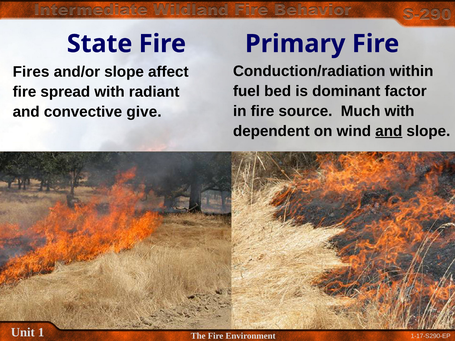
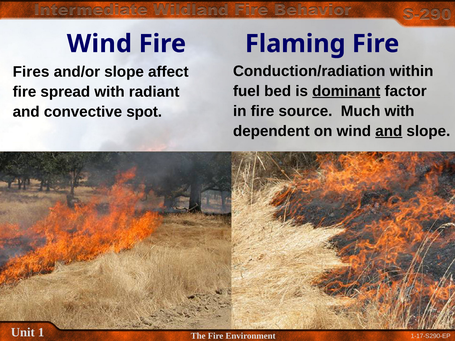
State at (100, 44): State -> Wind
Primary: Primary -> Flaming
dominant underline: none -> present
give: give -> spot
